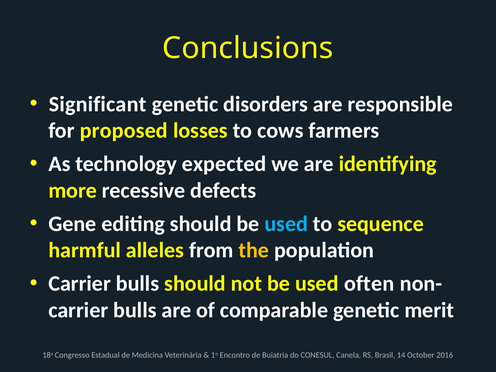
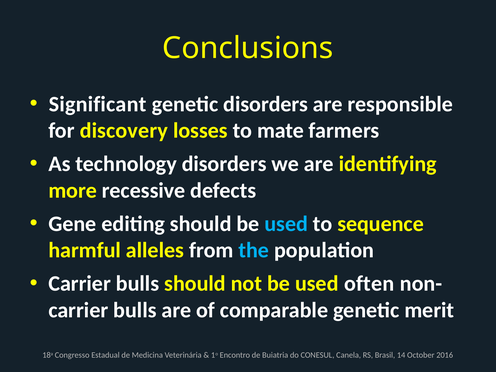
proposed: proposed -> discovery
cows: cows -> mate
technology expected: expected -> disorders
the colour: yellow -> light blue
